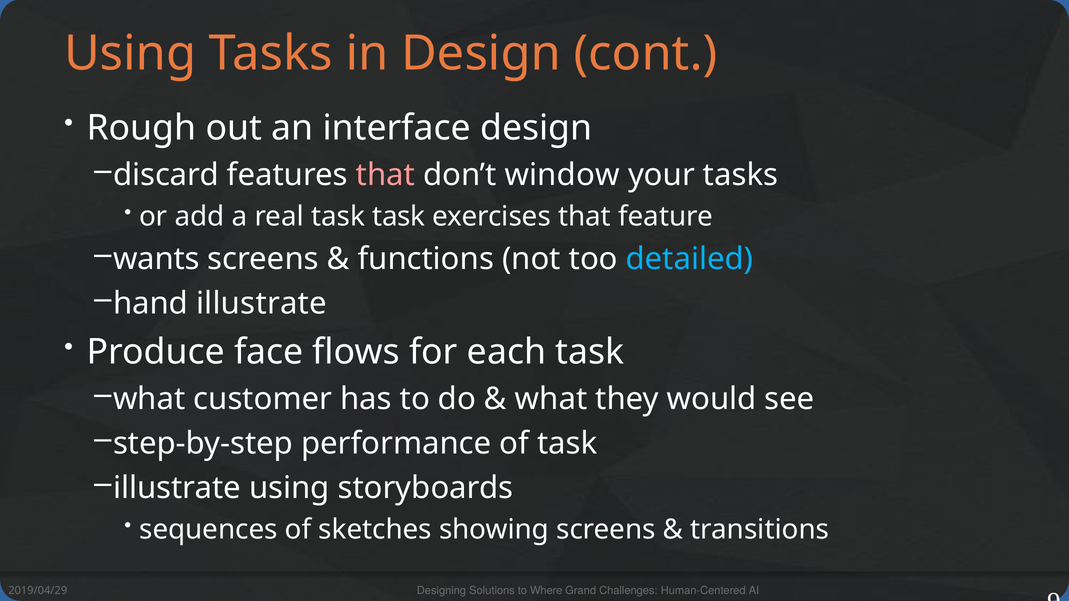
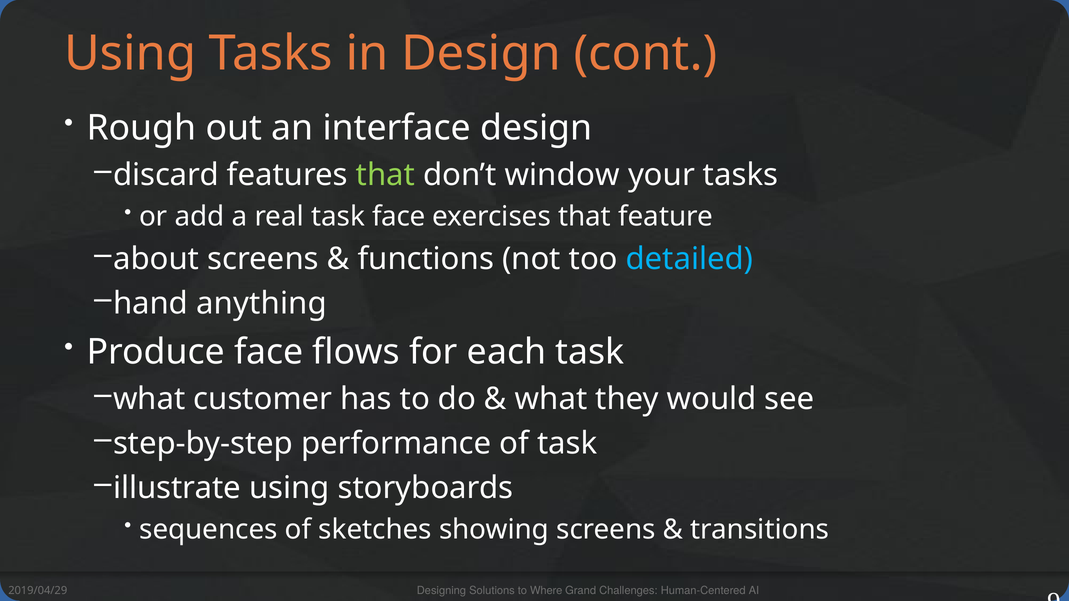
that at (385, 175) colour: pink -> light green
task task: task -> face
wants: wants -> about
hand illustrate: illustrate -> anything
